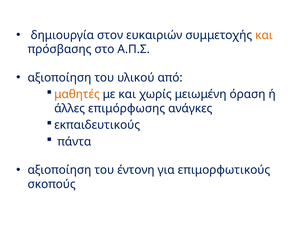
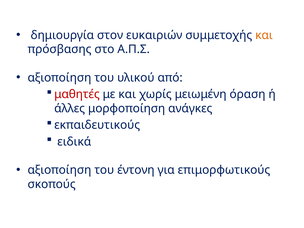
μαθητές colour: orange -> red
επιμόρφωσης: επιμόρφωσης -> μορφοποίηση
πάντα: πάντα -> ειδικά
